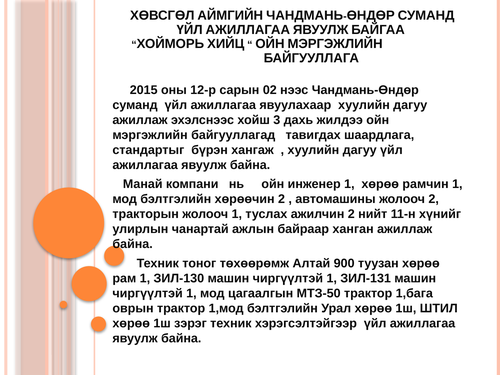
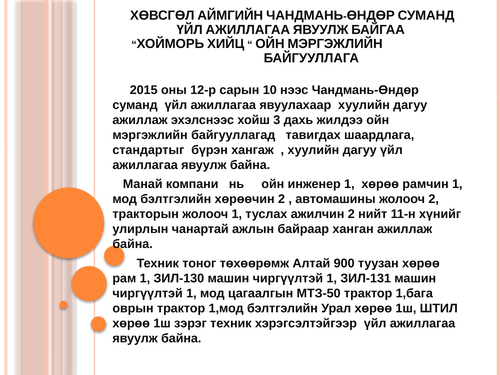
02: 02 -> 10
